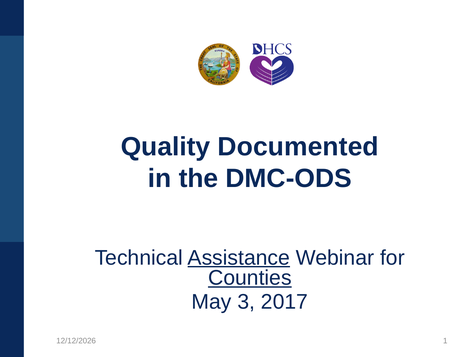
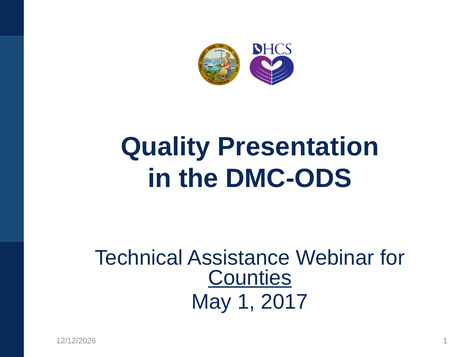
Documented: Documented -> Presentation
Assistance underline: present -> none
May 3: 3 -> 1
